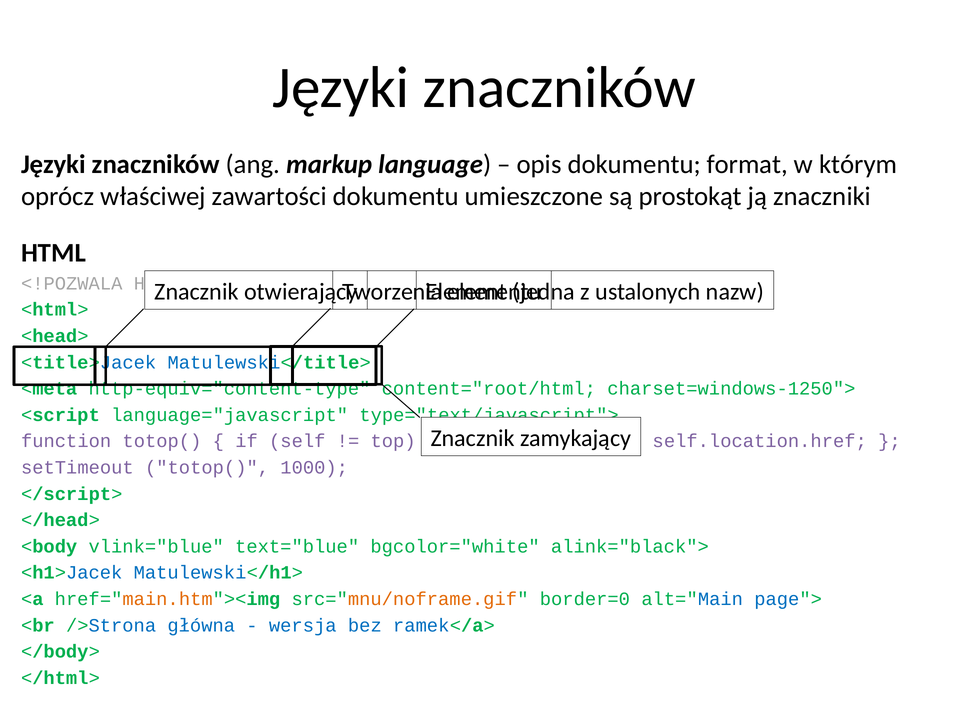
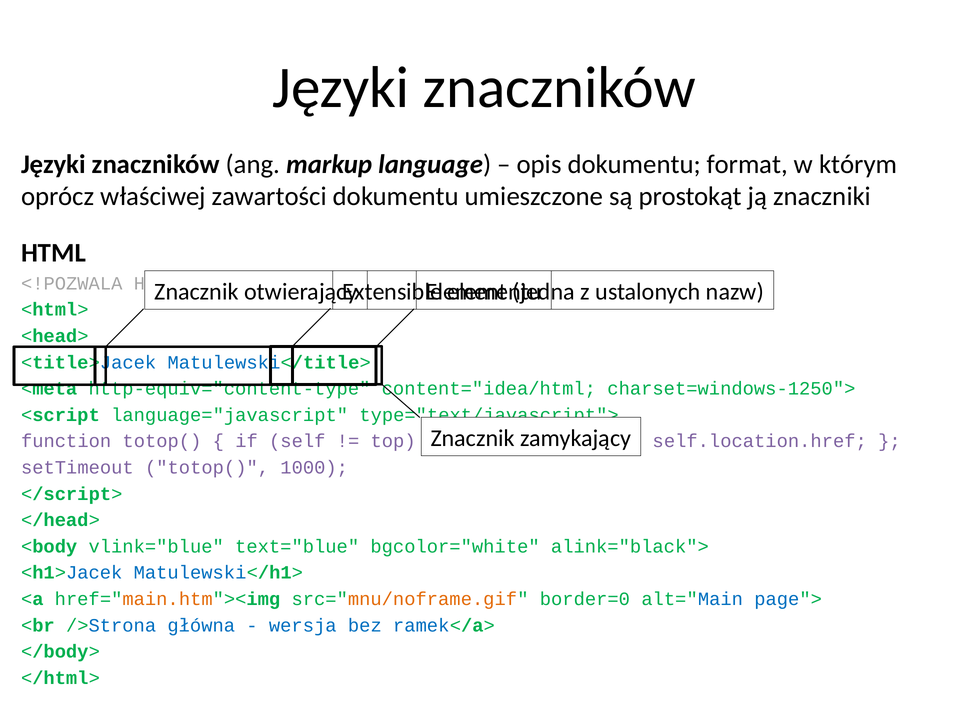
Tworzenia: Tworzenia -> Extensible
content="root/html: content="root/html -> content="idea/html
